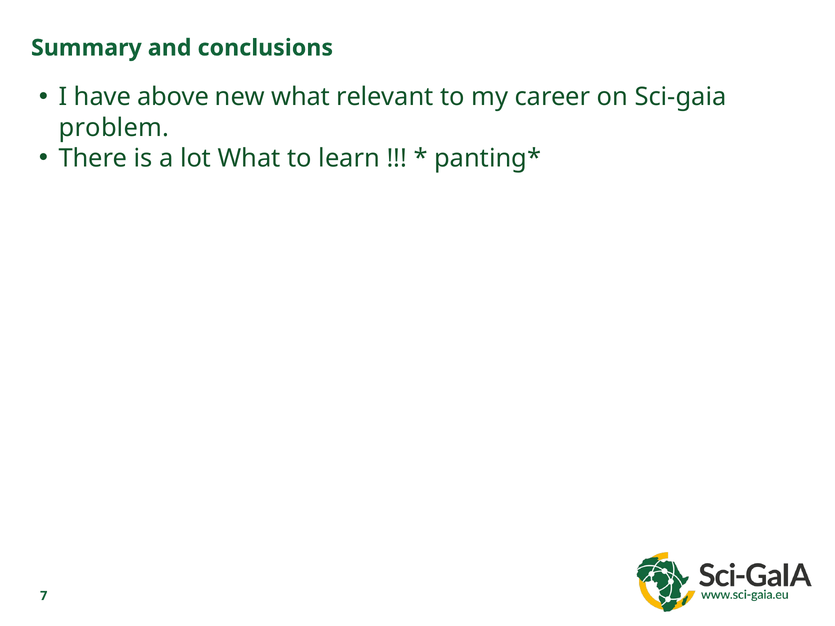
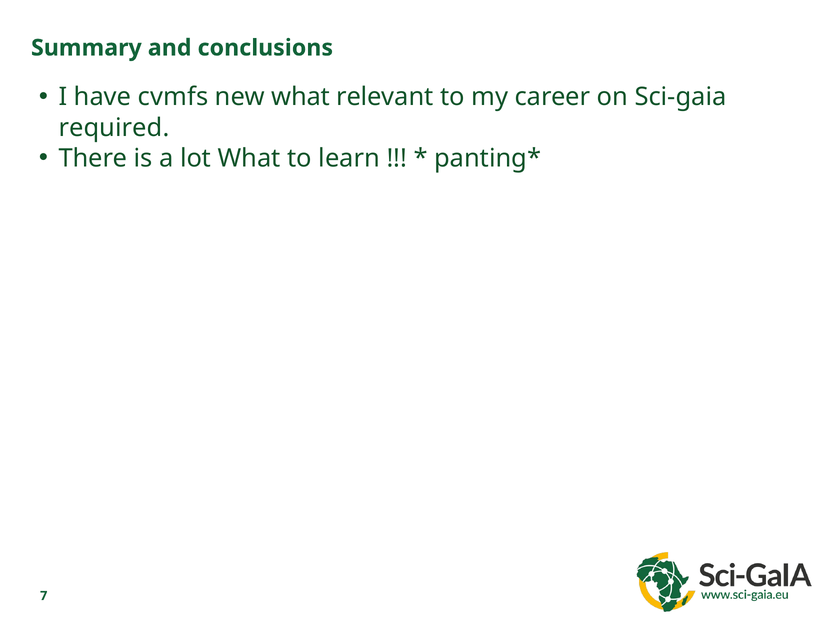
above: above -> cvmfs
problem: problem -> required
